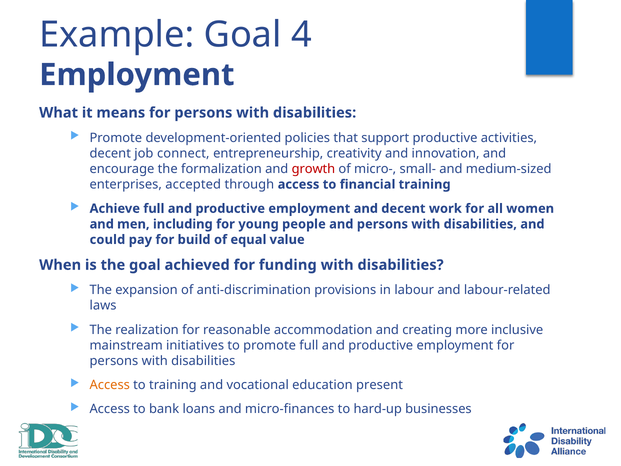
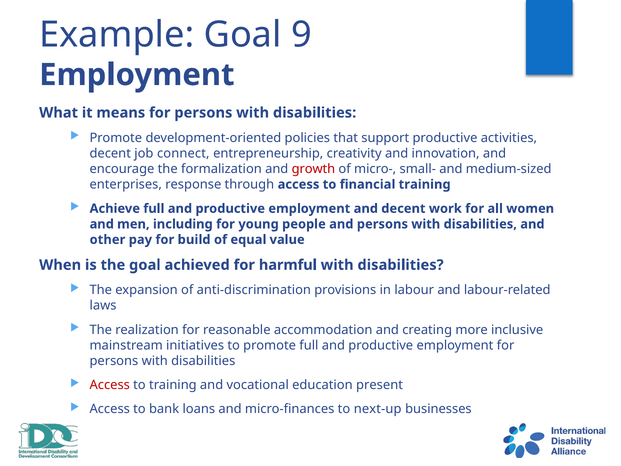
4: 4 -> 9
accepted: accepted -> response
could: could -> other
funding: funding -> harmful
Access at (110, 385) colour: orange -> red
hard-up: hard-up -> next-up
